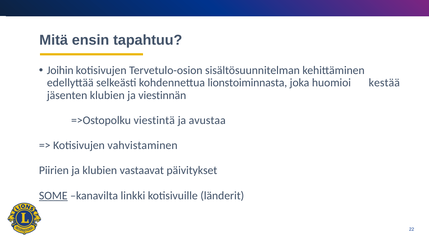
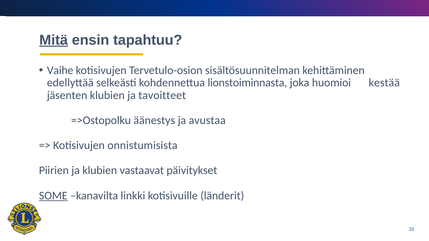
Mitä underline: none -> present
Joihin: Joihin -> Vaihe
viestinnän: viestinnän -> tavoitteet
viestintä: viestintä -> äänestys
vahvistaminen: vahvistaminen -> onnistumisista
